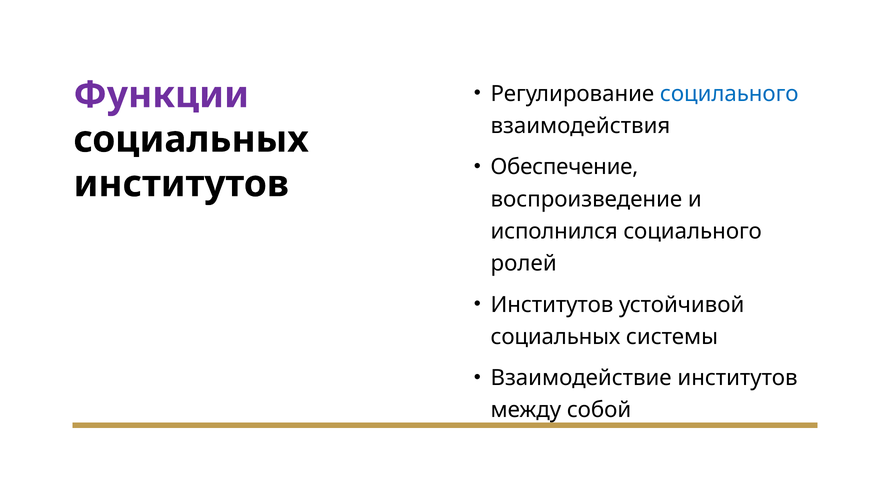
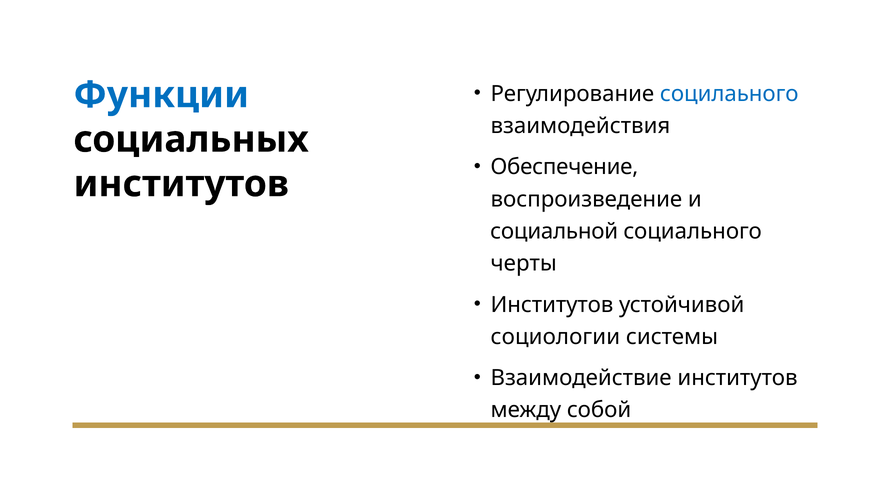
Функции colour: purple -> blue
исполнился: исполнился -> социальной
ролей: ролей -> черты
социальных at (555, 336): социальных -> социологии
